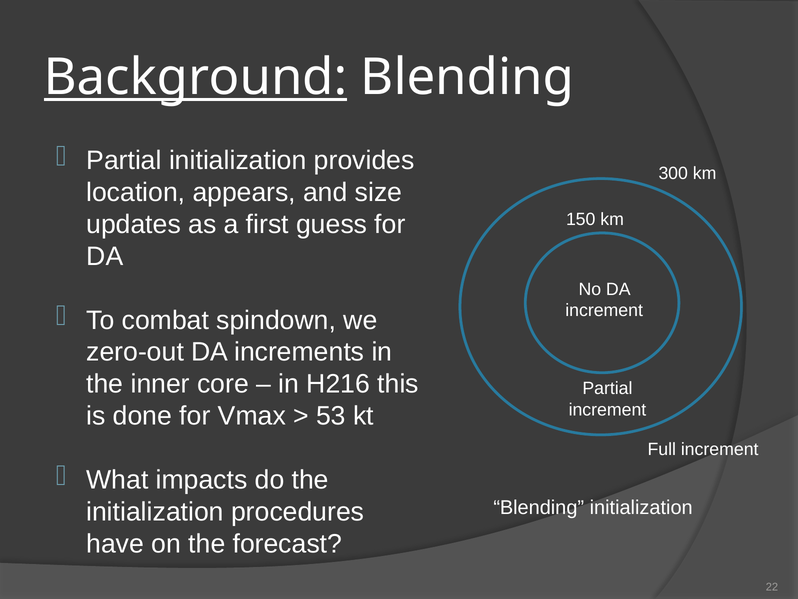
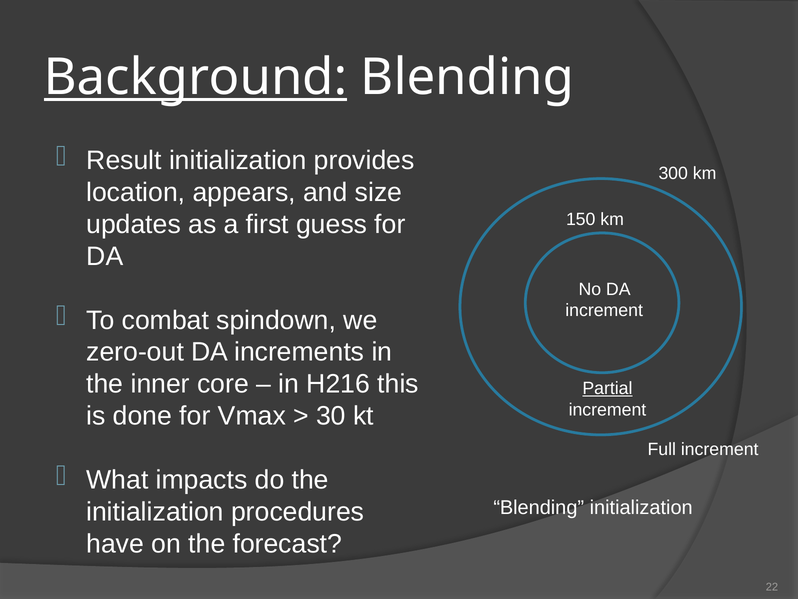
Partial at (124, 160): Partial -> Result
Partial at (607, 388) underline: none -> present
53: 53 -> 30
